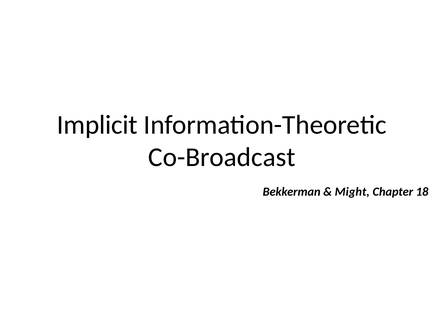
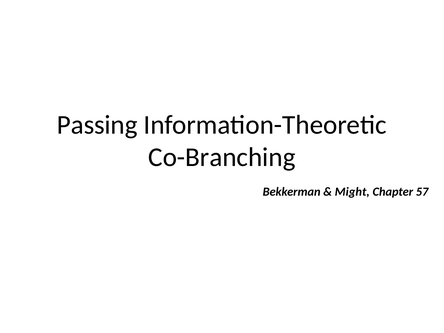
Implicit: Implicit -> Passing
Co-Broadcast: Co-Broadcast -> Co-Branching
18: 18 -> 57
